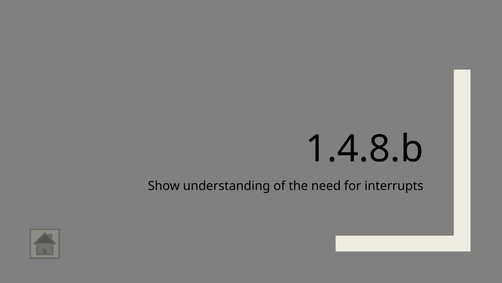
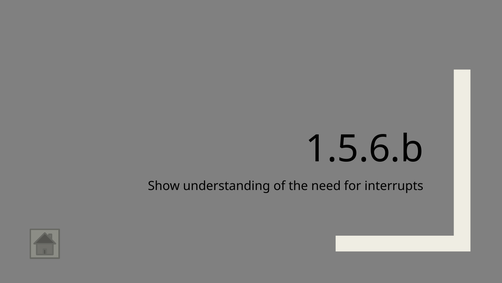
1.4.8.b: 1.4.8.b -> 1.5.6.b
